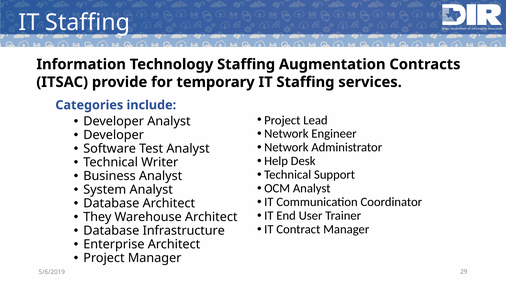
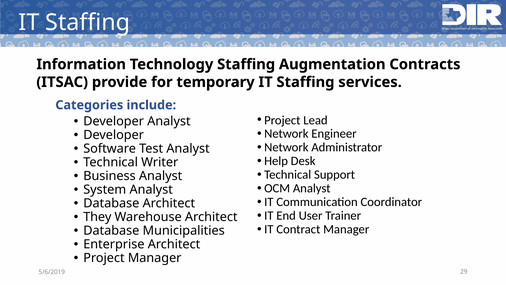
Infrastructure: Infrastructure -> Municipalities
